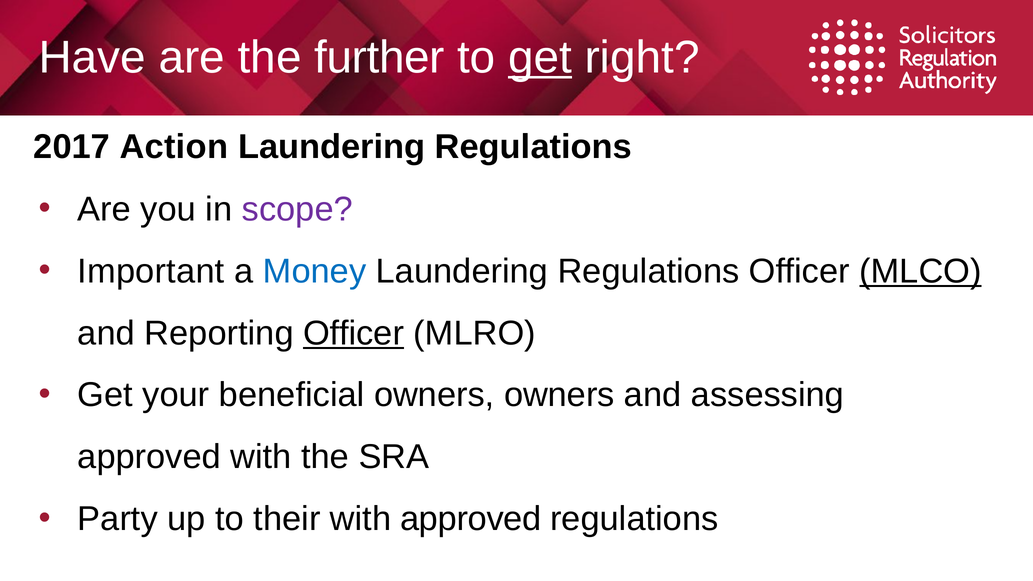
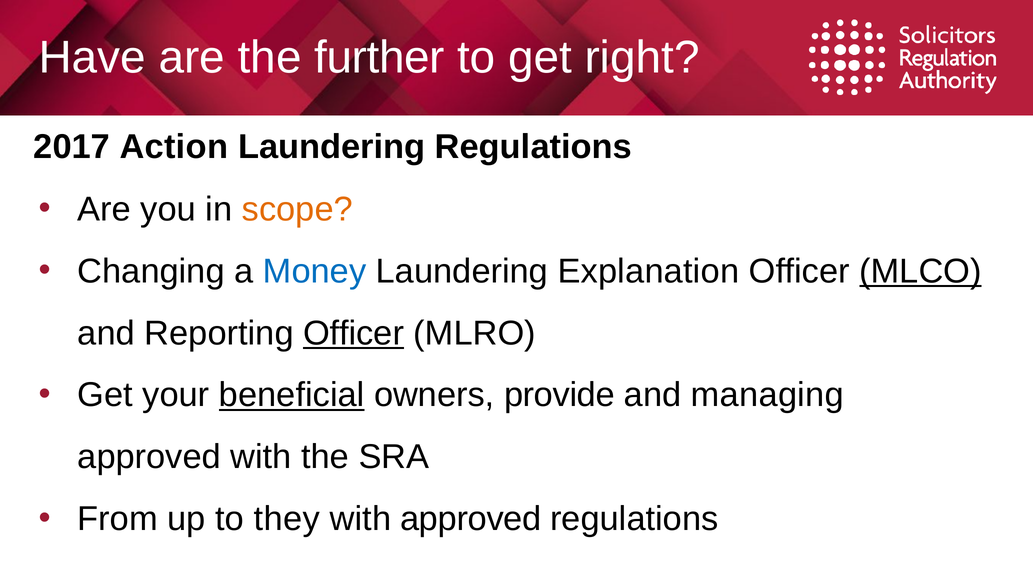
get at (540, 57) underline: present -> none
scope colour: purple -> orange
Important: Important -> Changing
Regulations at (648, 271): Regulations -> Explanation
beneficial underline: none -> present
owners owners: owners -> provide
assessing: assessing -> managing
Party: Party -> From
their: their -> they
